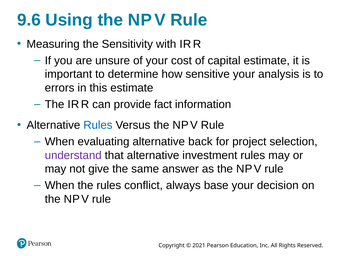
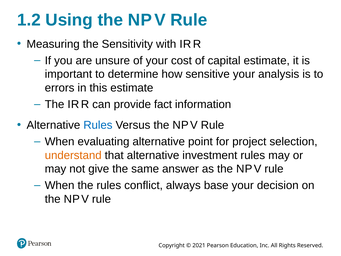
9.6: 9.6 -> 1.2
back: back -> point
understand colour: purple -> orange
